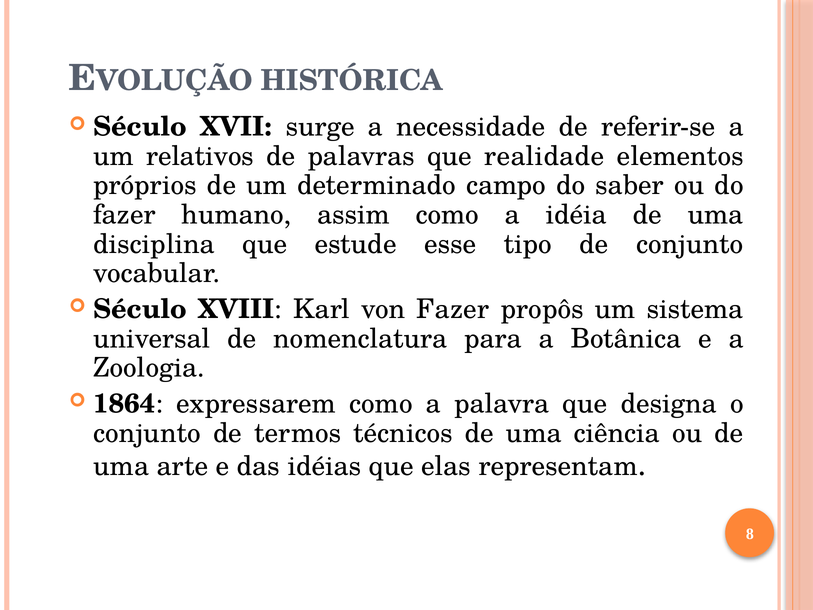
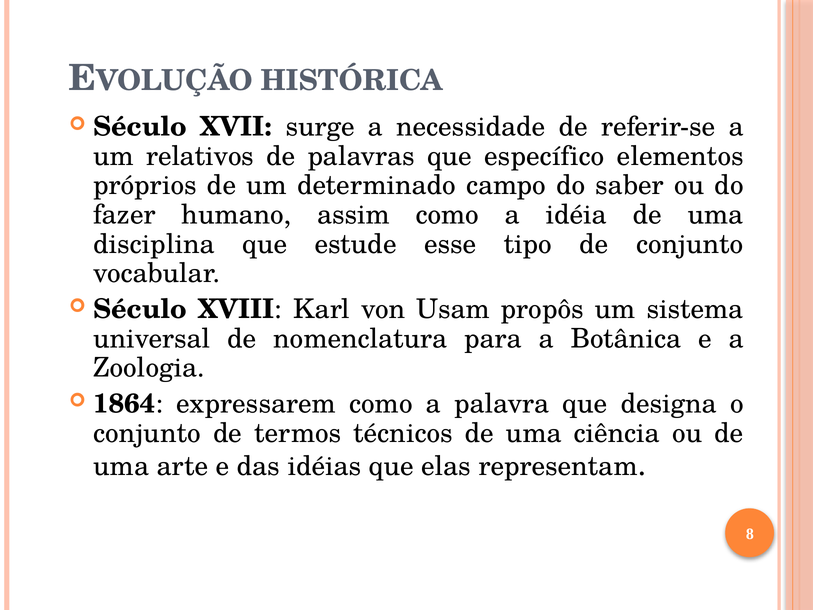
realidade: realidade -> específico
von Fazer: Fazer -> Usam
